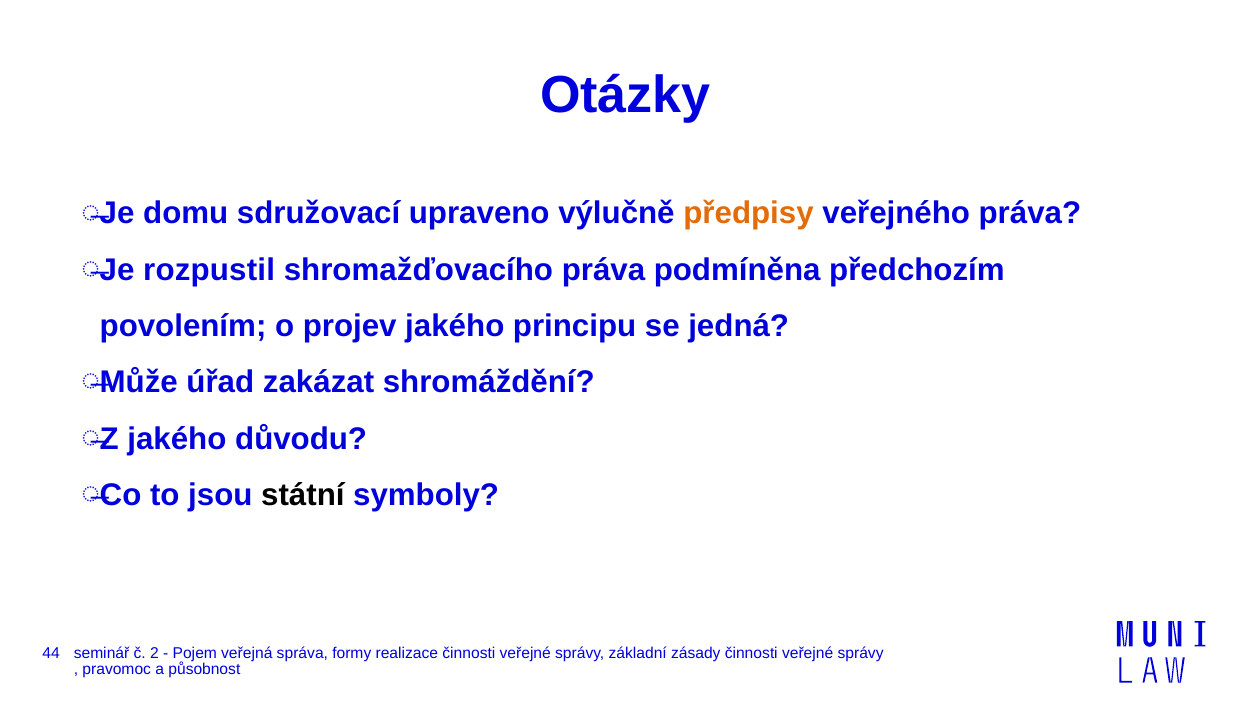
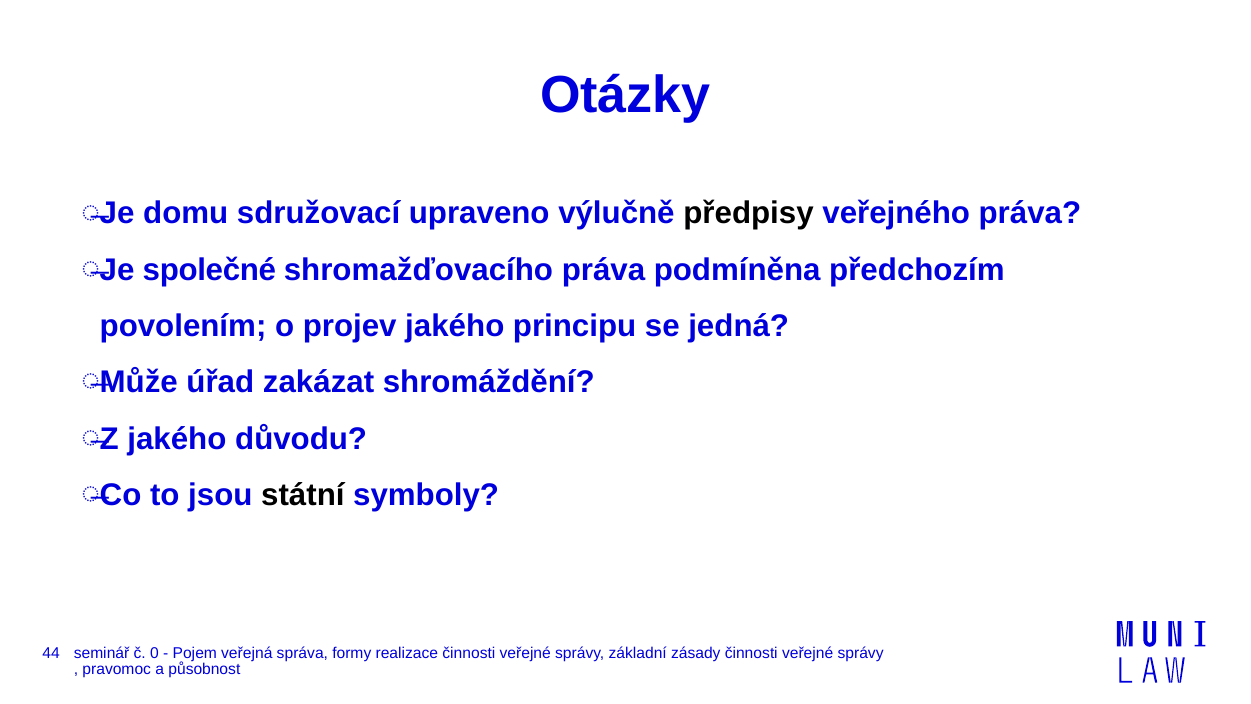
předpisy colour: orange -> black
rozpustil: rozpustil -> společné
2: 2 -> 0
